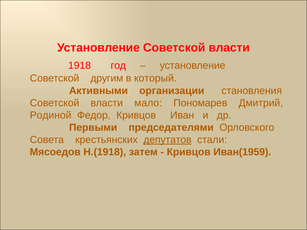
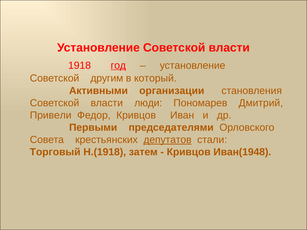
год underline: none -> present
мало: мало -> люди
Родиной: Родиной -> Привели
Мясоедов: Мясоедов -> Торговый
Иван(1959: Иван(1959 -> Иван(1948
